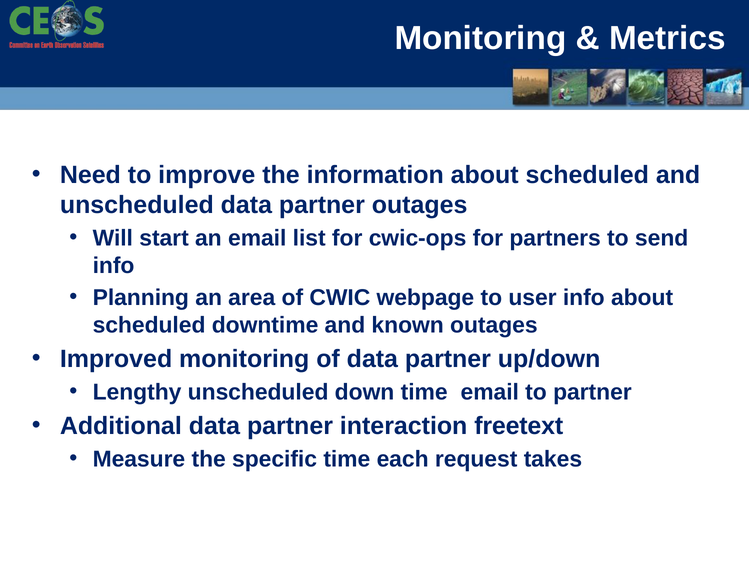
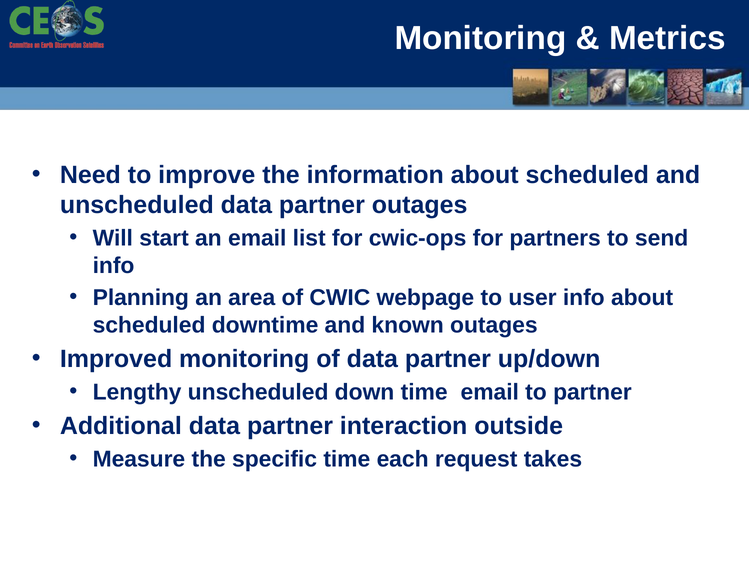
freetext: freetext -> outside
